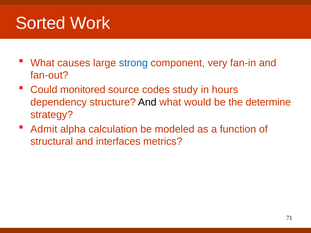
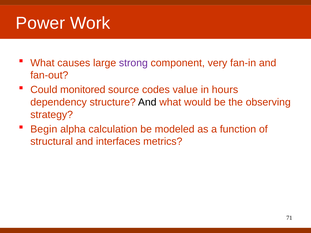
Sorted: Sorted -> Power
strong colour: blue -> purple
study: study -> value
determine: determine -> observing
Admit: Admit -> Begin
